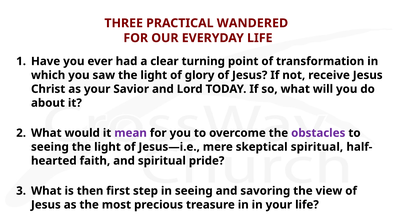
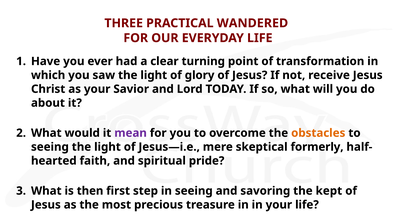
obstacles colour: purple -> orange
skeptical spiritual: spiritual -> formerly
view: view -> kept
